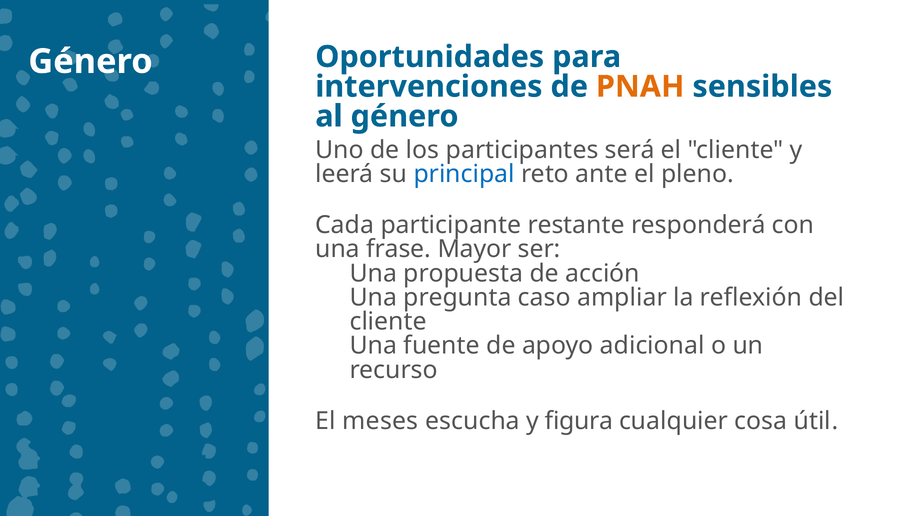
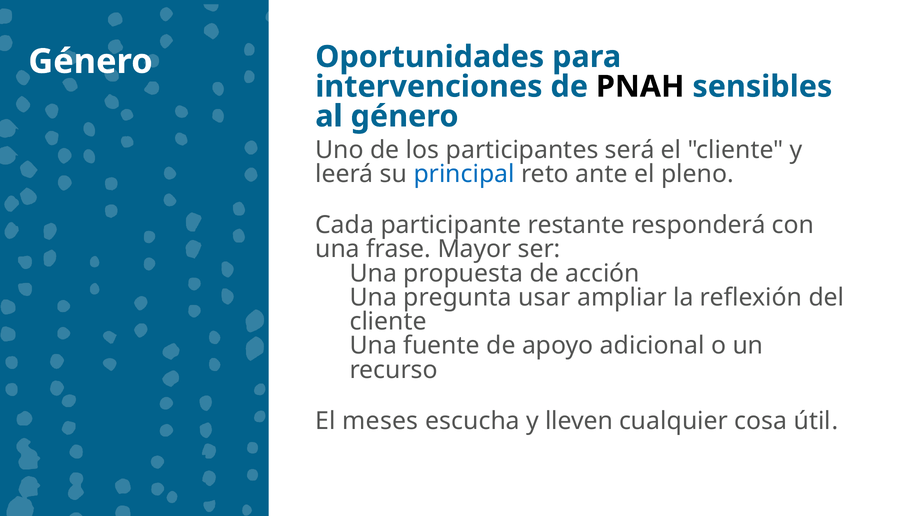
PNAH colour: orange -> black
caso: caso -> usar
figura: figura -> lleven
